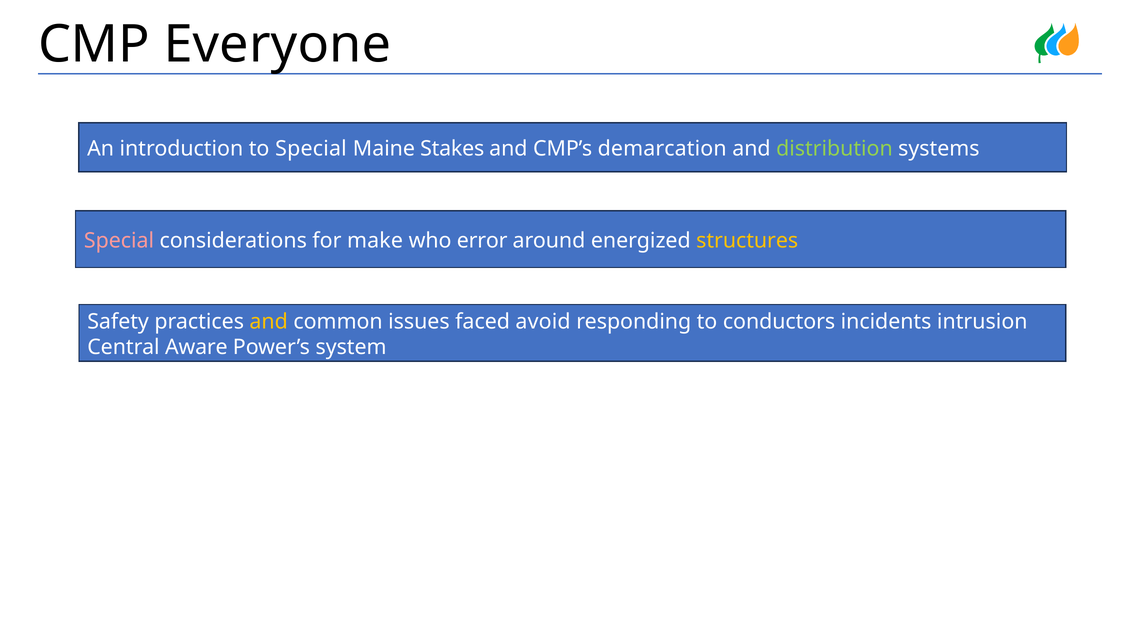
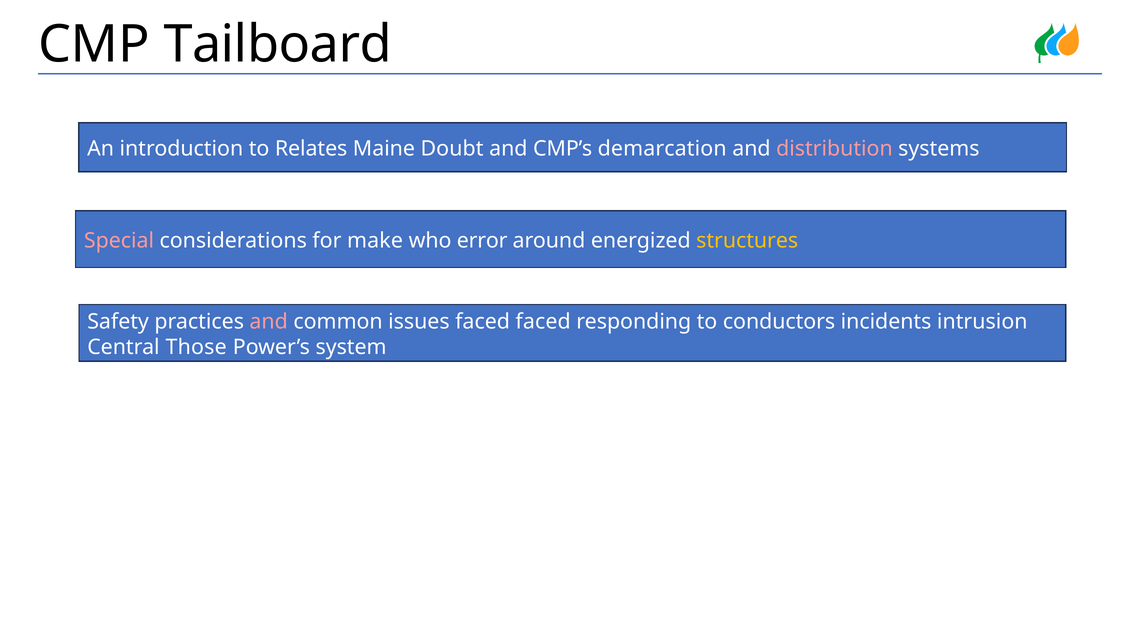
Everyone: Everyone -> Tailboard
to Special: Special -> Relates
Stakes: Stakes -> Doubt
distribution colour: light green -> pink
and at (269, 322) colour: yellow -> pink
faced avoid: avoid -> faced
Aware: Aware -> Those
